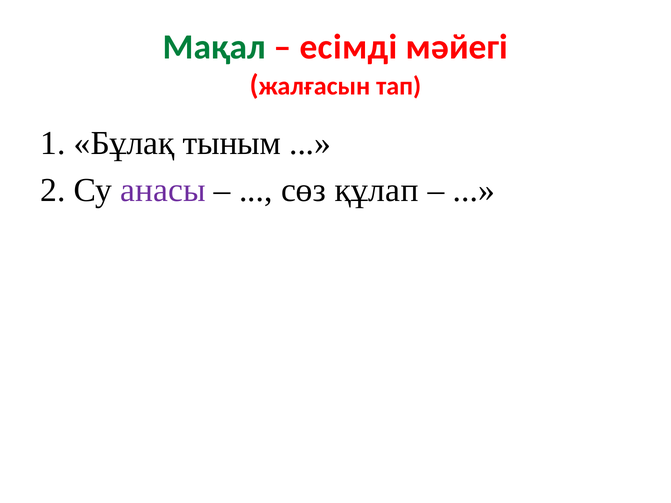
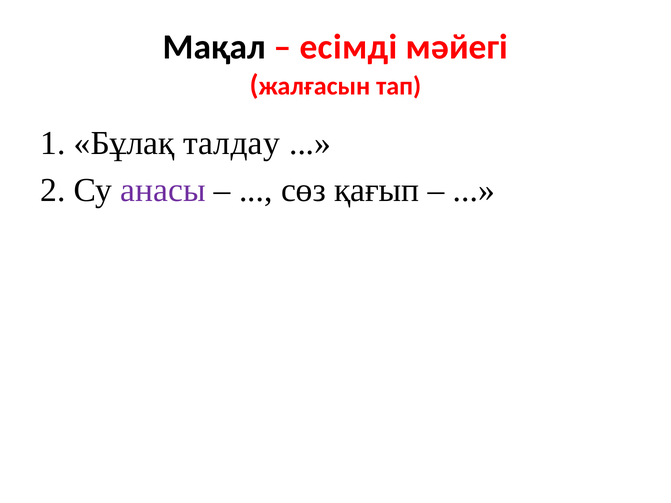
Мақал colour: green -> black
тыным: тыным -> талдау
құлап: құлап -> қағып
